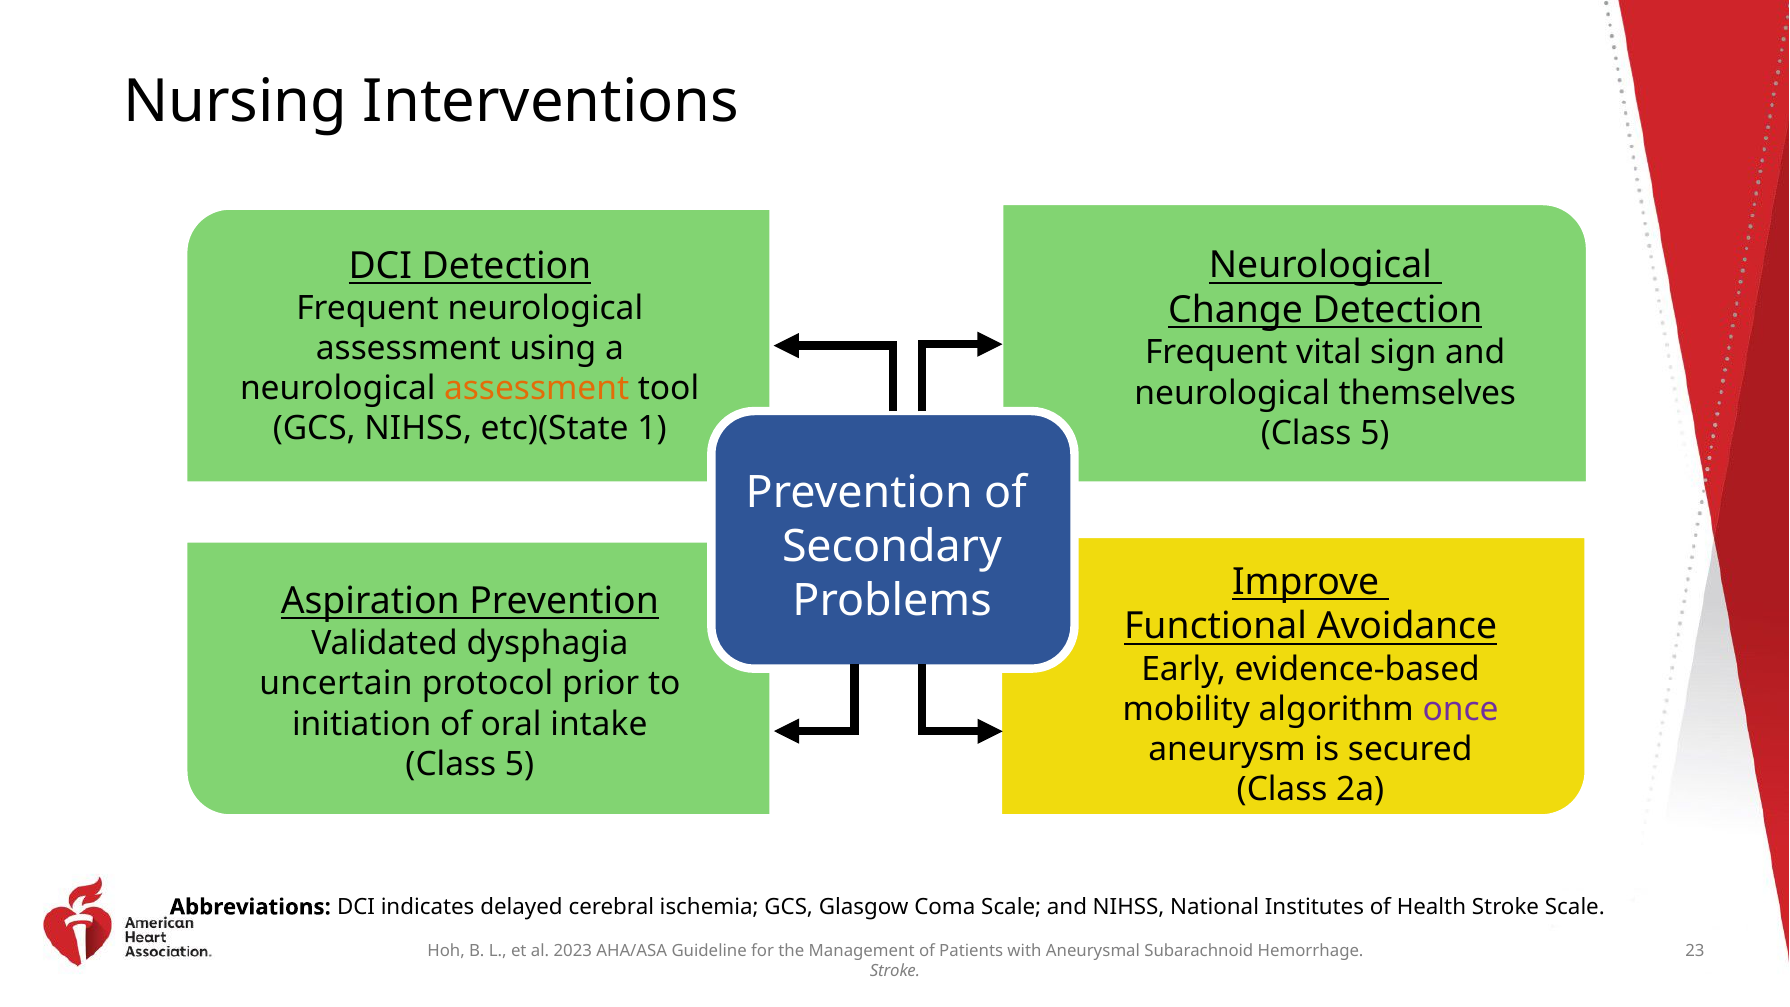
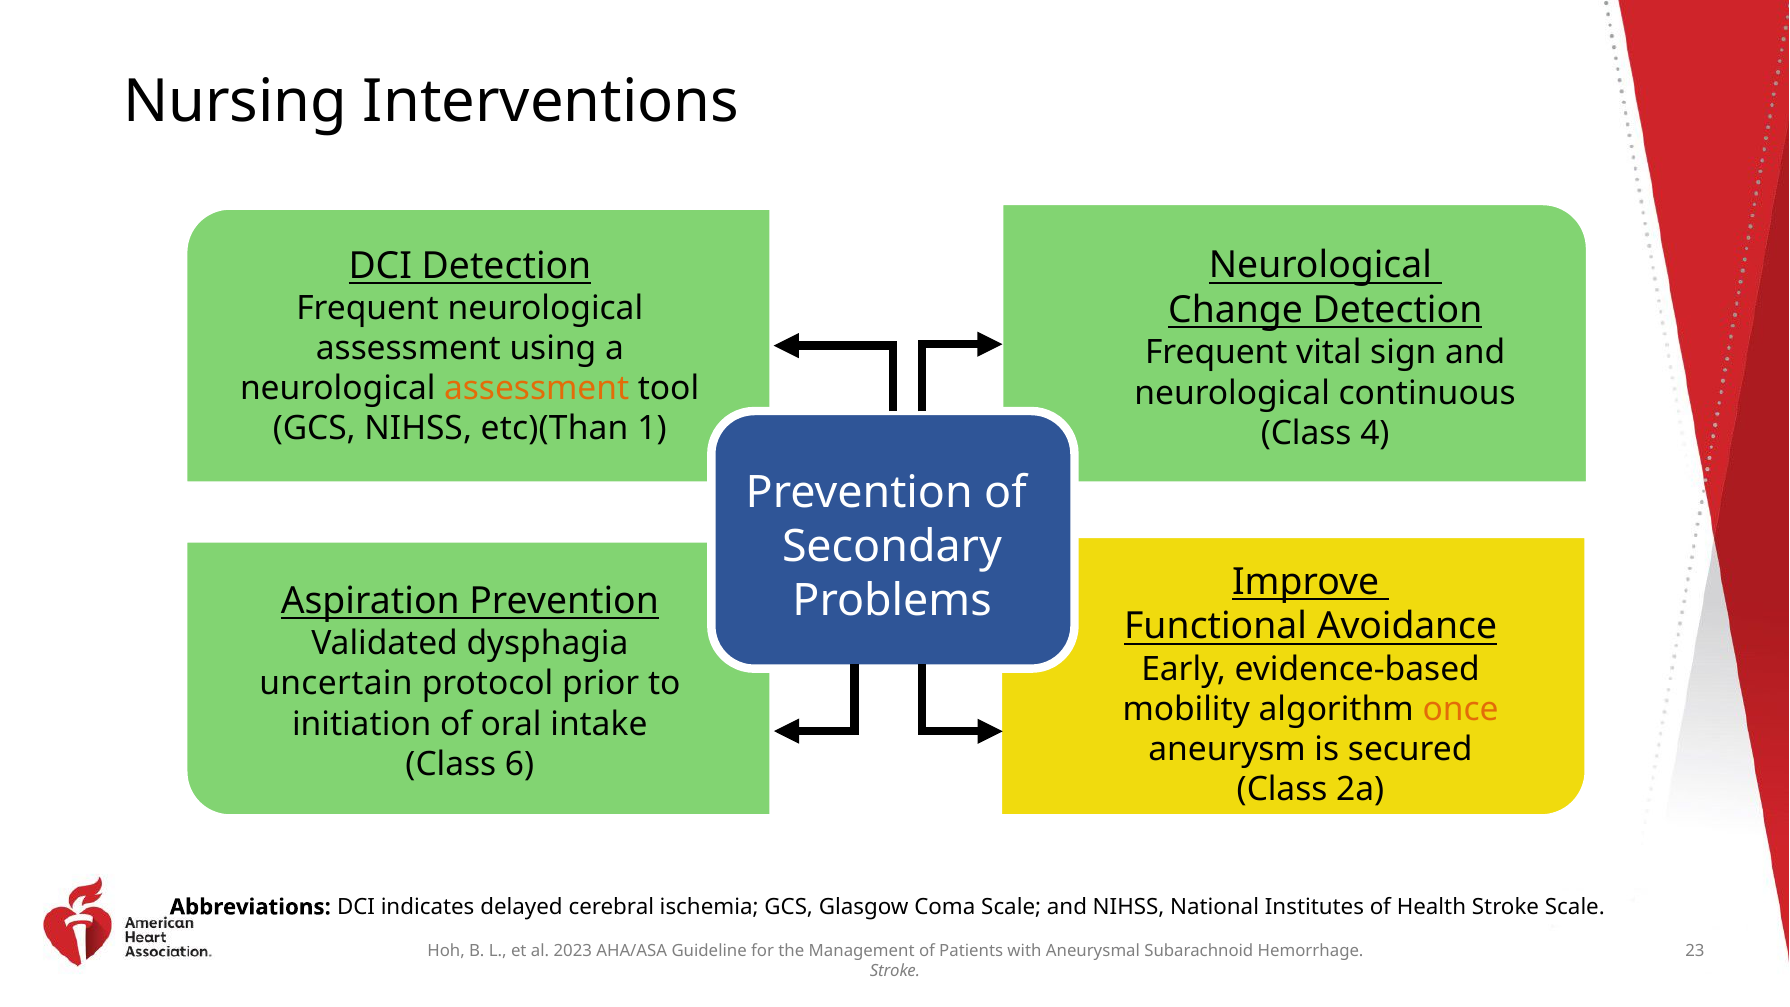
themselves: themselves -> continuous
etc)(State: etc)(State -> etc)(Than
5 at (1375, 433): 5 -> 4
once colour: purple -> orange
5 at (520, 764): 5 -> 6
